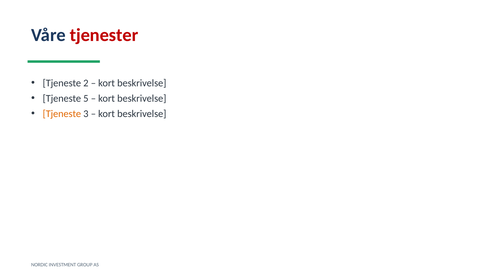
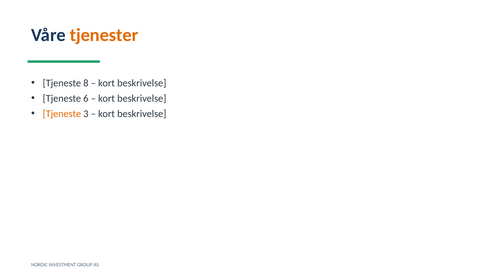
tjenester colour: red -> orange
2: 2 -> 8
5: 5 -> 6
